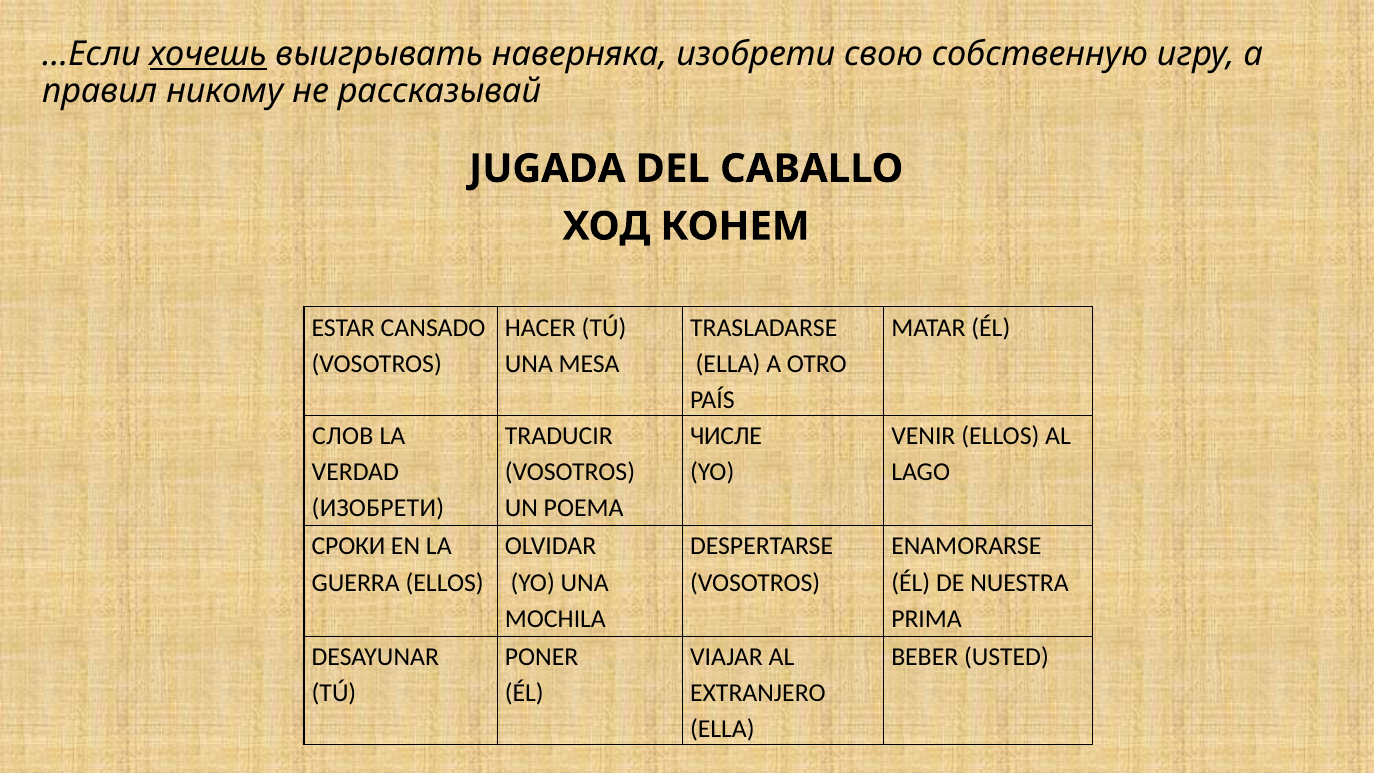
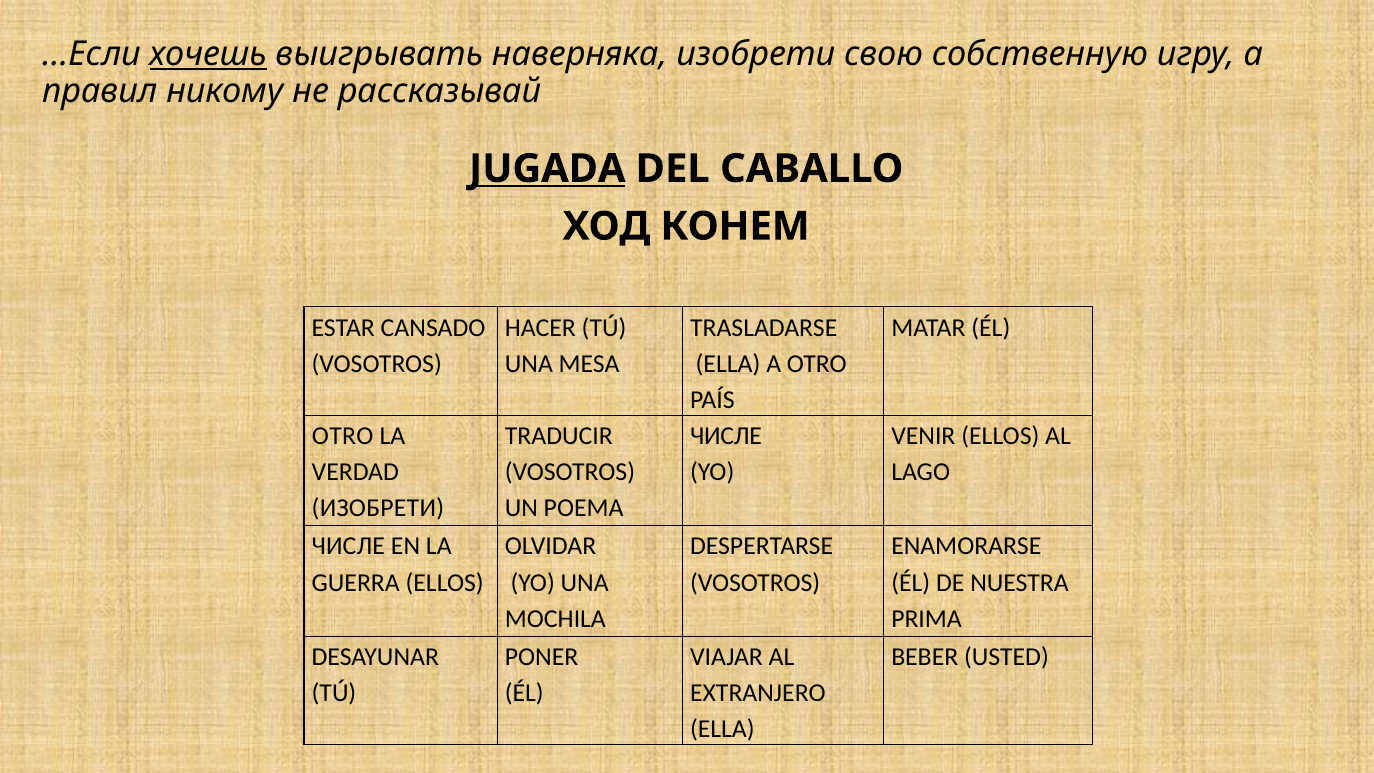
JUGADA underline: none -> present
СЛОВ at (343, 436): СЛОВ -> OTRO
СРОКИ at (349, 546): СРОКИ -> ЧИСЛЕ
